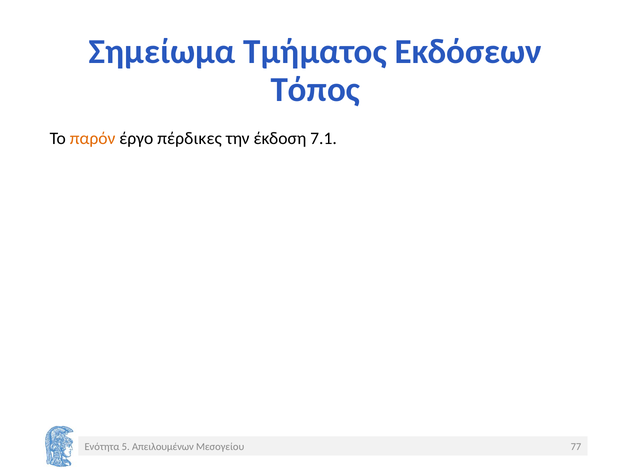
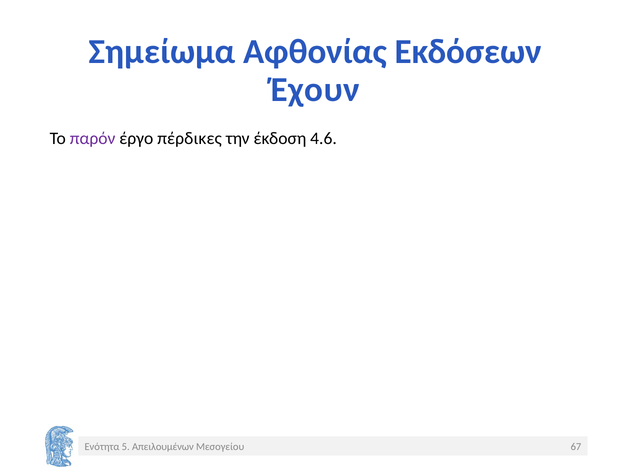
Τμήματος: Τμήματος -> Αφθονίας
Τόπος: Τόπος -> Έχουν
παρόν colour: orange -> purple
7.1: 7.1 -> 4.6
77: 77 -> 67
